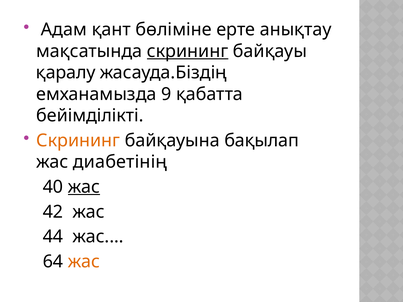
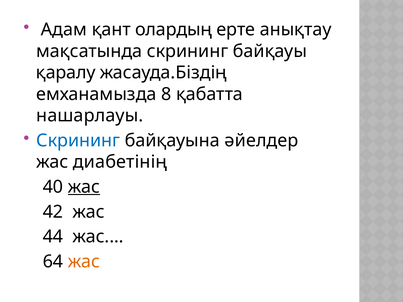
бөліміне: бөліміне -> олардың
скрининг at (188, 51) underline: present -> none
9: 9 -> 8
бейімділікті: бейімділікті -> нашарлауы
Скрининг at (78, 141) colour: orange -> blue
бақылап: бақылап -> әйелдер
